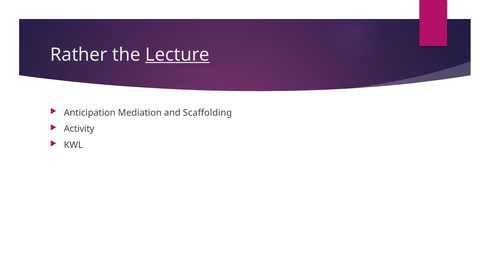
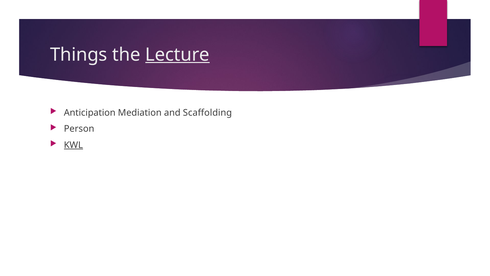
Rather: Rather -> Things
Activity: Activity -> Person
KWL underline: none -> present
